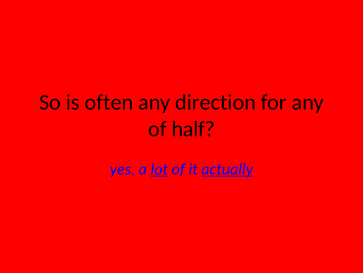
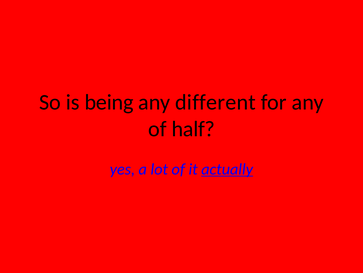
often: often -> being
direction: direction -> different
lot underline: present -> none
